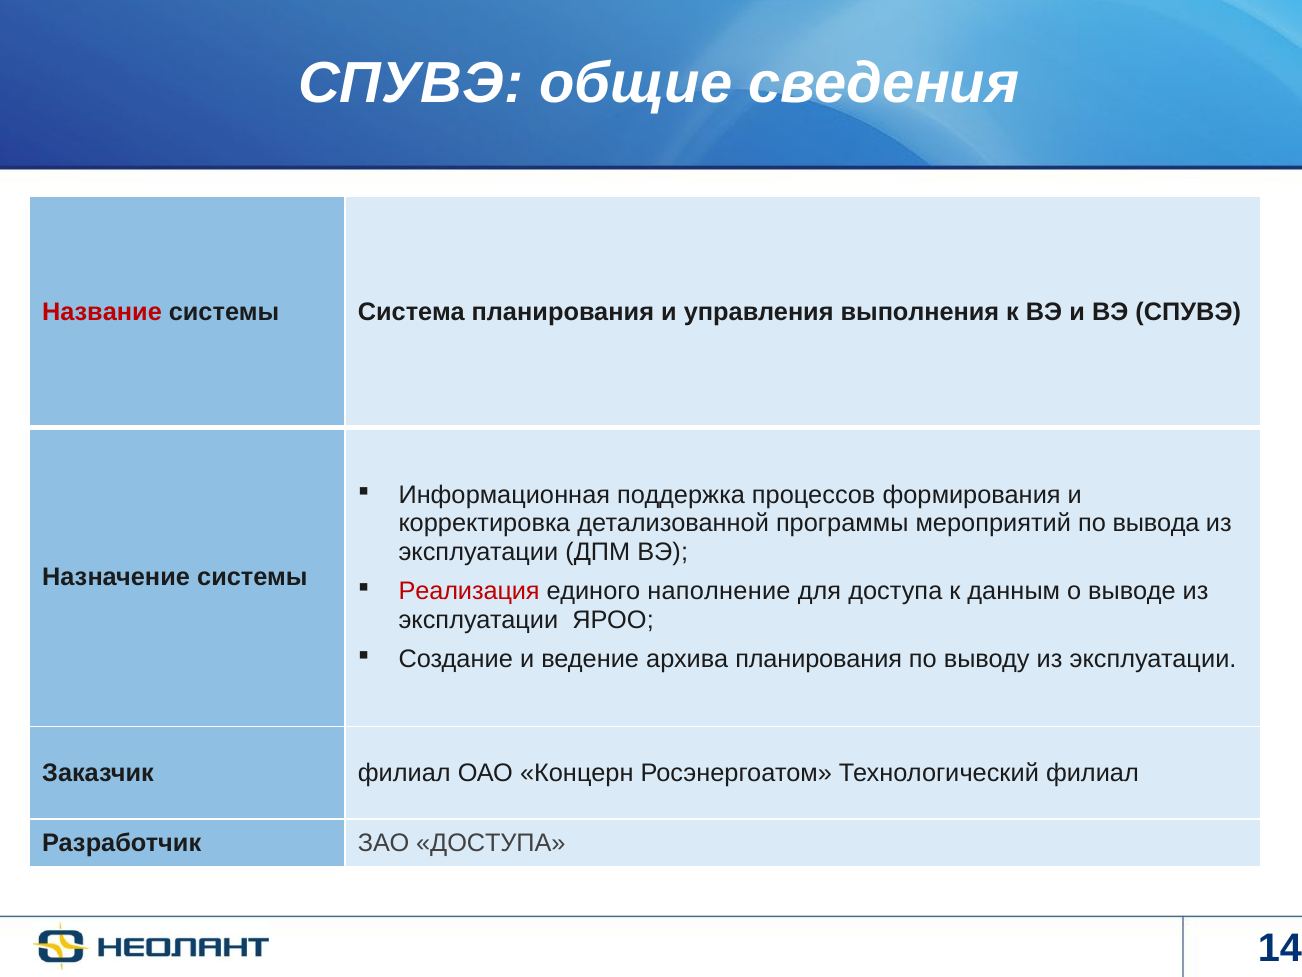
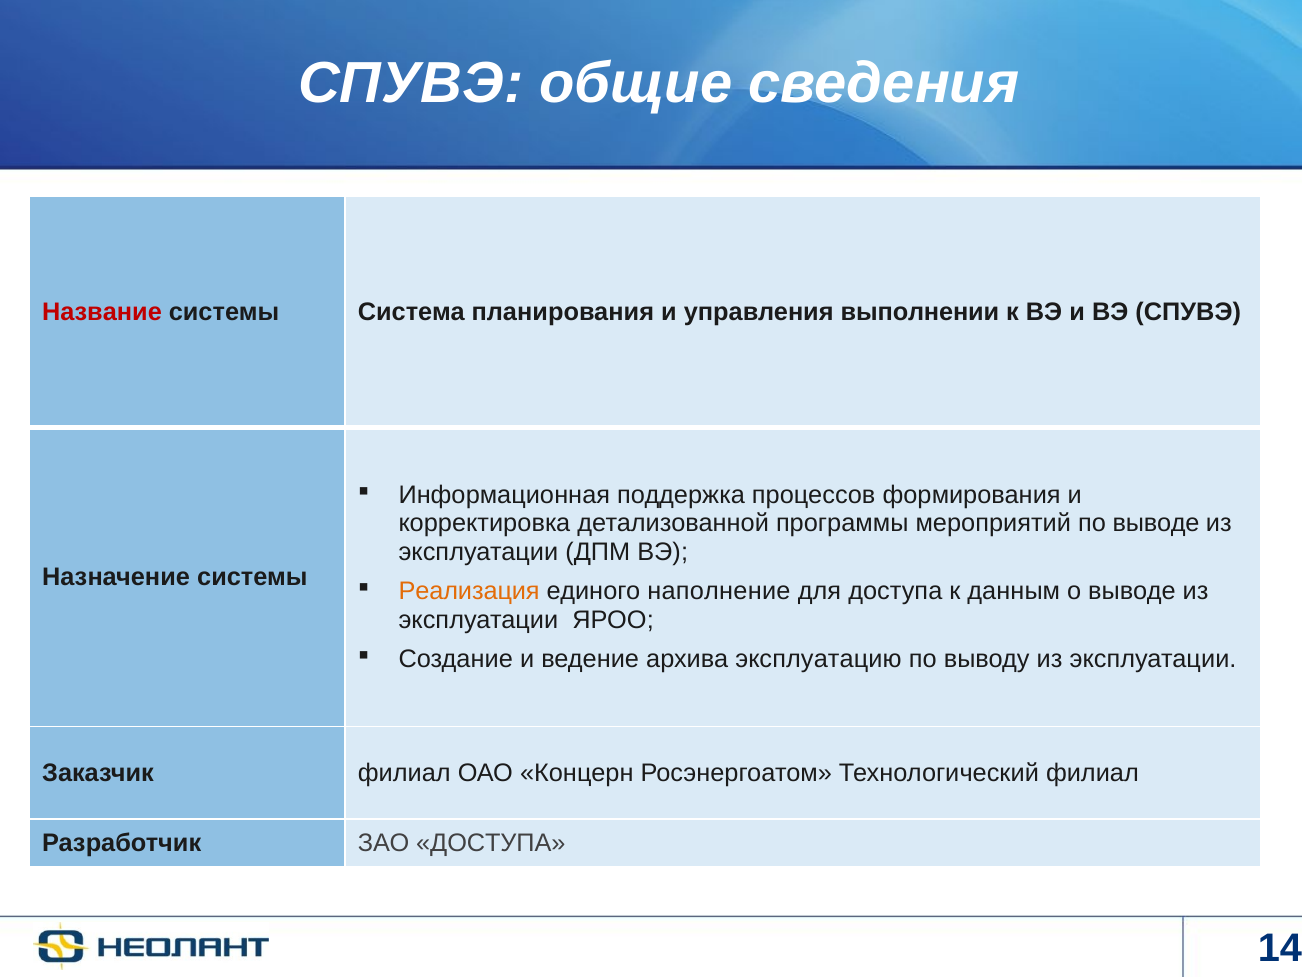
выполнения: выполнения -> выполнении
по вывода: вывода -> выводе
Реализация colour: red -> orange
архива планирования: планирования -> эксплуатацию
